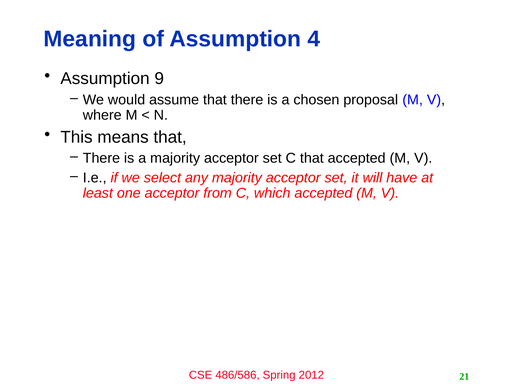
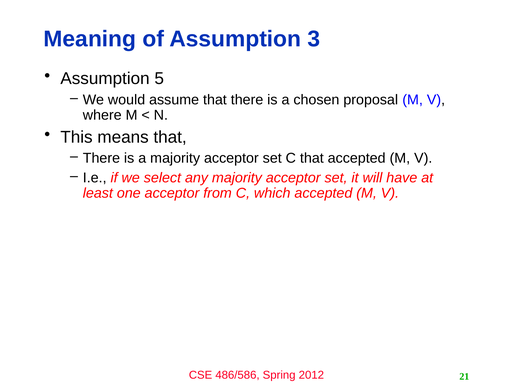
4: 4 -> 3
9: 9 -> 5
